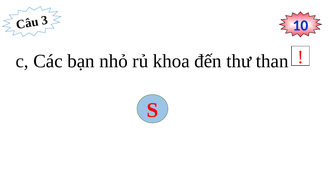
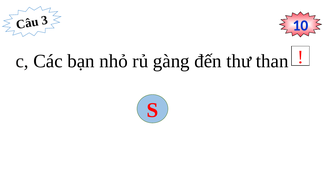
khoa: khoa -> gàng
